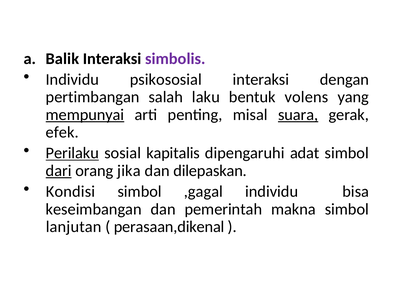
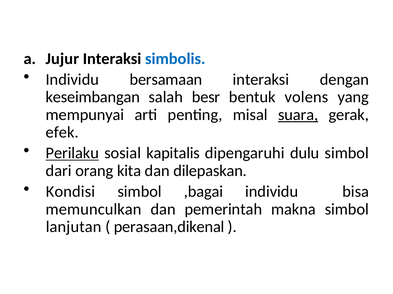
Balik: Balik -> Jujur
simbolis colour: purple -> blue
psikososial: psikososial -> bersamaan
pertimbangan: pertimbangan -> keseimbangan
laku: laku -> besr
mempunyai underline: present -> none
adat: adat -> dulu
dari underline: present -> none
jika: jika -> kita
,gagal: ,gagal -> ,bagai
keseimbangan: keseimbangan -> memunculkan
